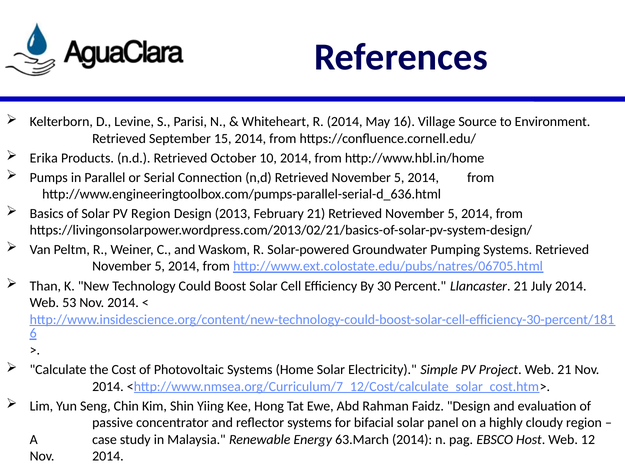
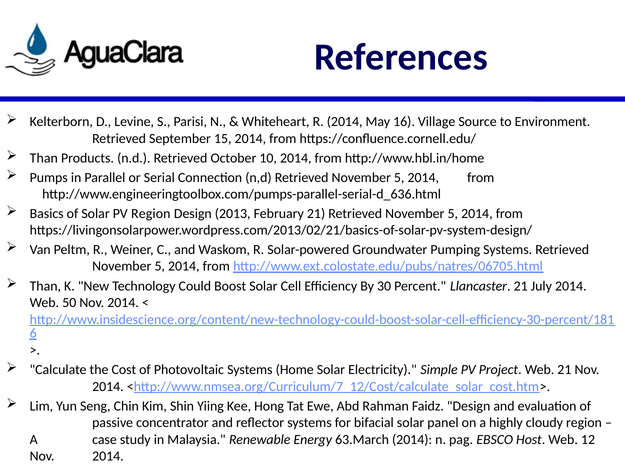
Erika at (44, 158): Erika -> Than
53: 53 -> 50
